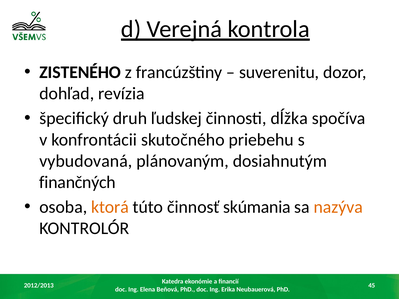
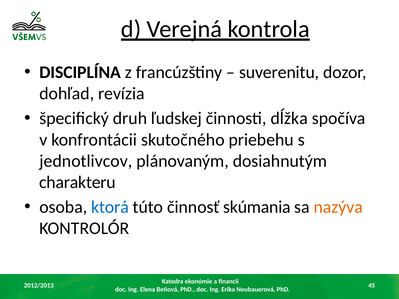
ZISTENÉHO: ZISTENÉHO -> DISCIPLÍNA
vybudovaná: vybudovaná -> jednotlivcov
finančných: finančných -> charakteru
ktorá colour: orange -> blue
